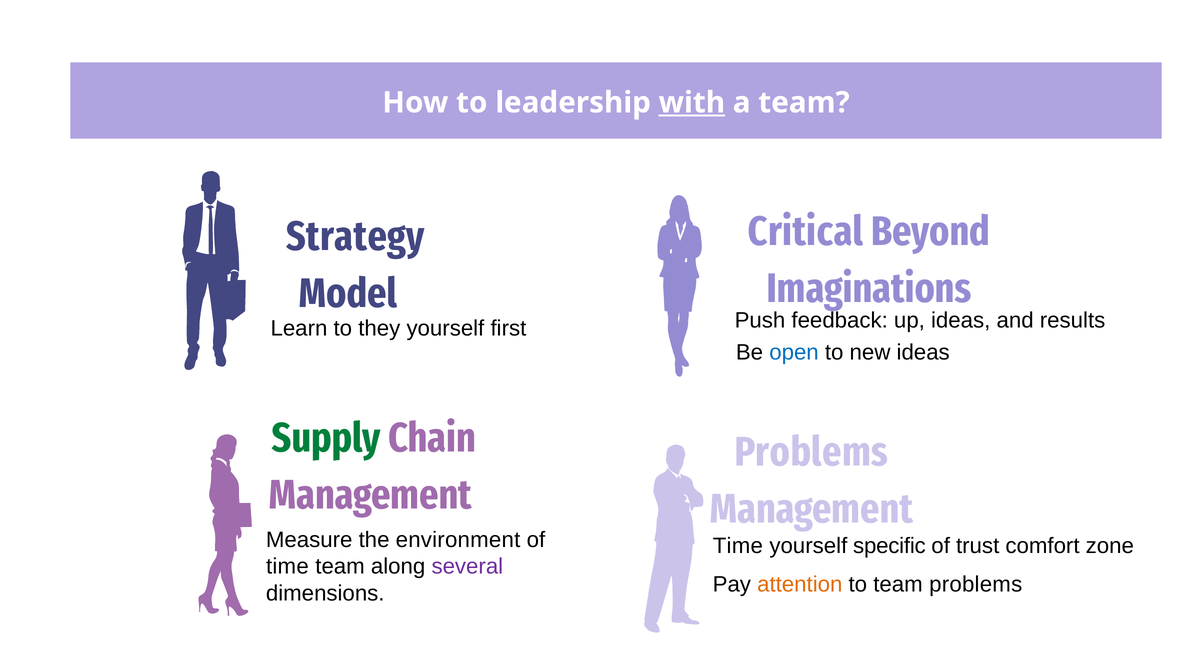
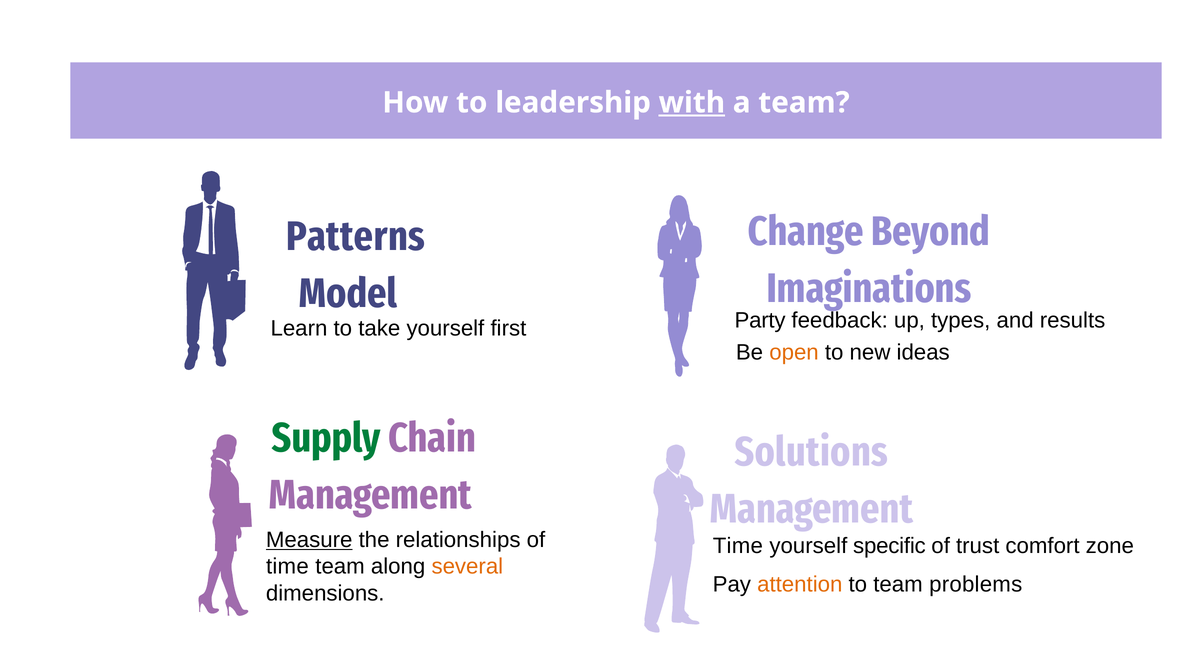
Critical: Critical -> Change
Strategy: Strategy -> Patterns
they: they -> take
Push: Push -> Party
up ideas: ideas -> types
open colour: blue -> orange
Problems at (811, 452): Problems -> Solutions
Measure underline: none -> present
environment: environment -> relationships
several colour: purple -> orange
